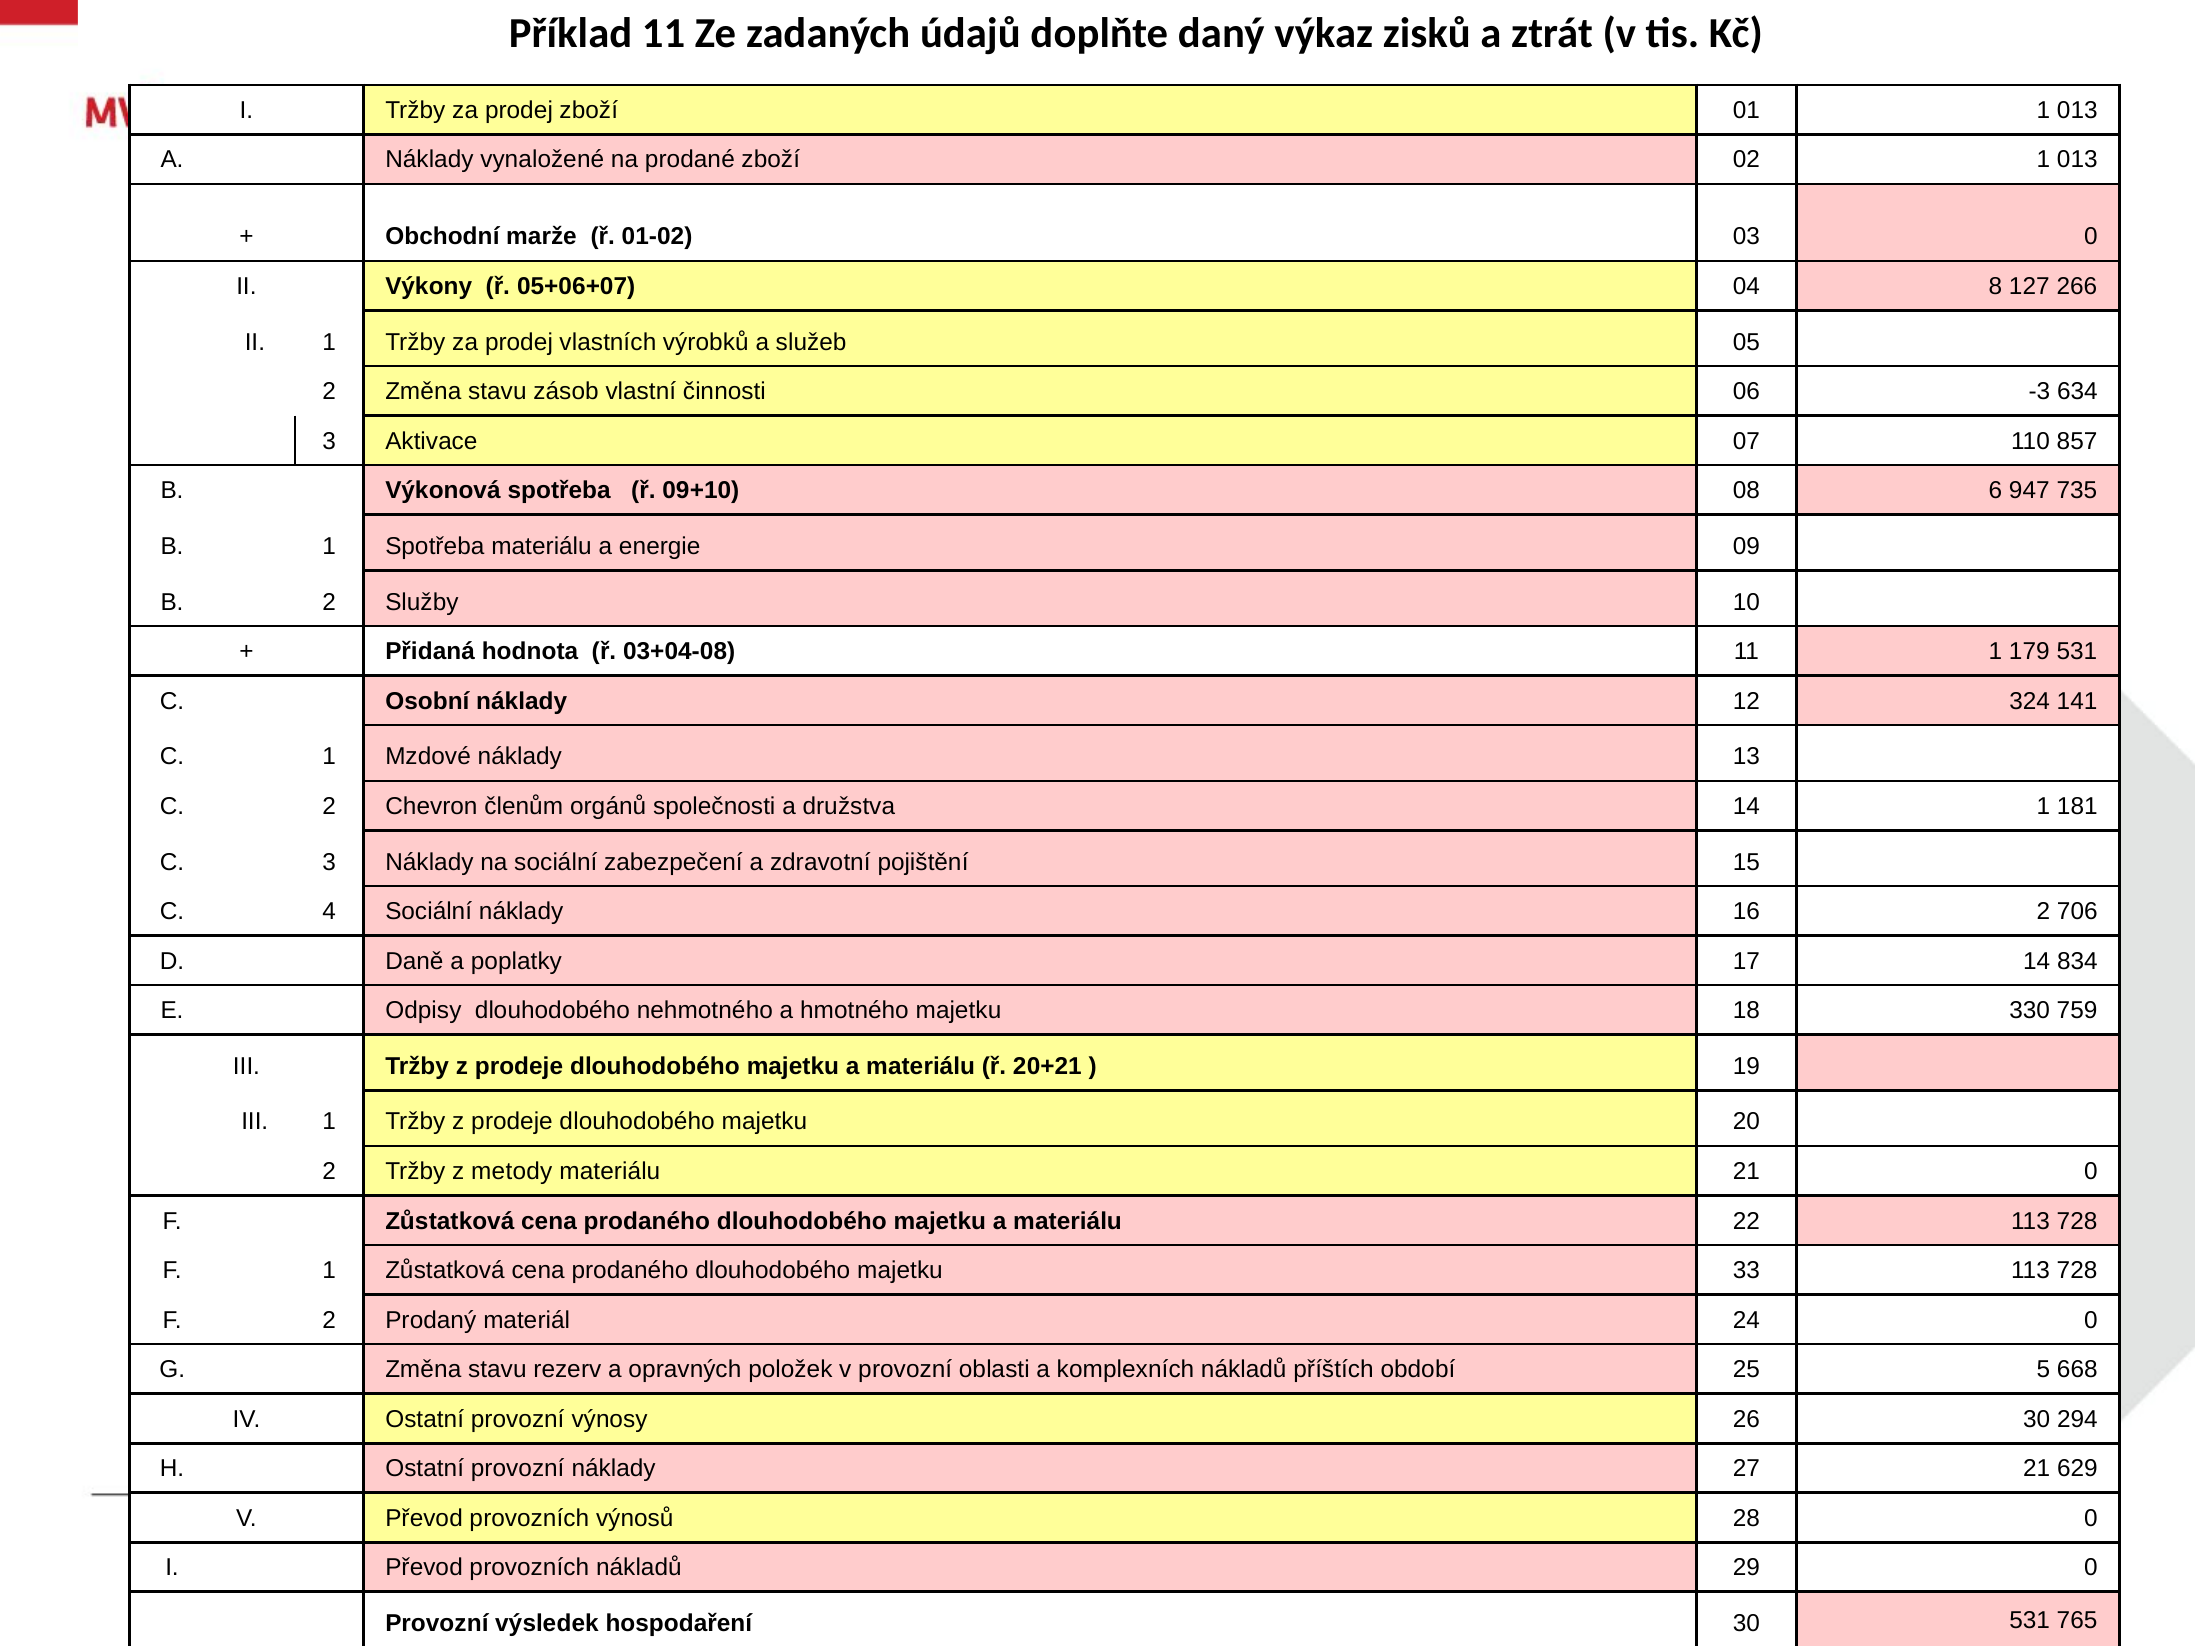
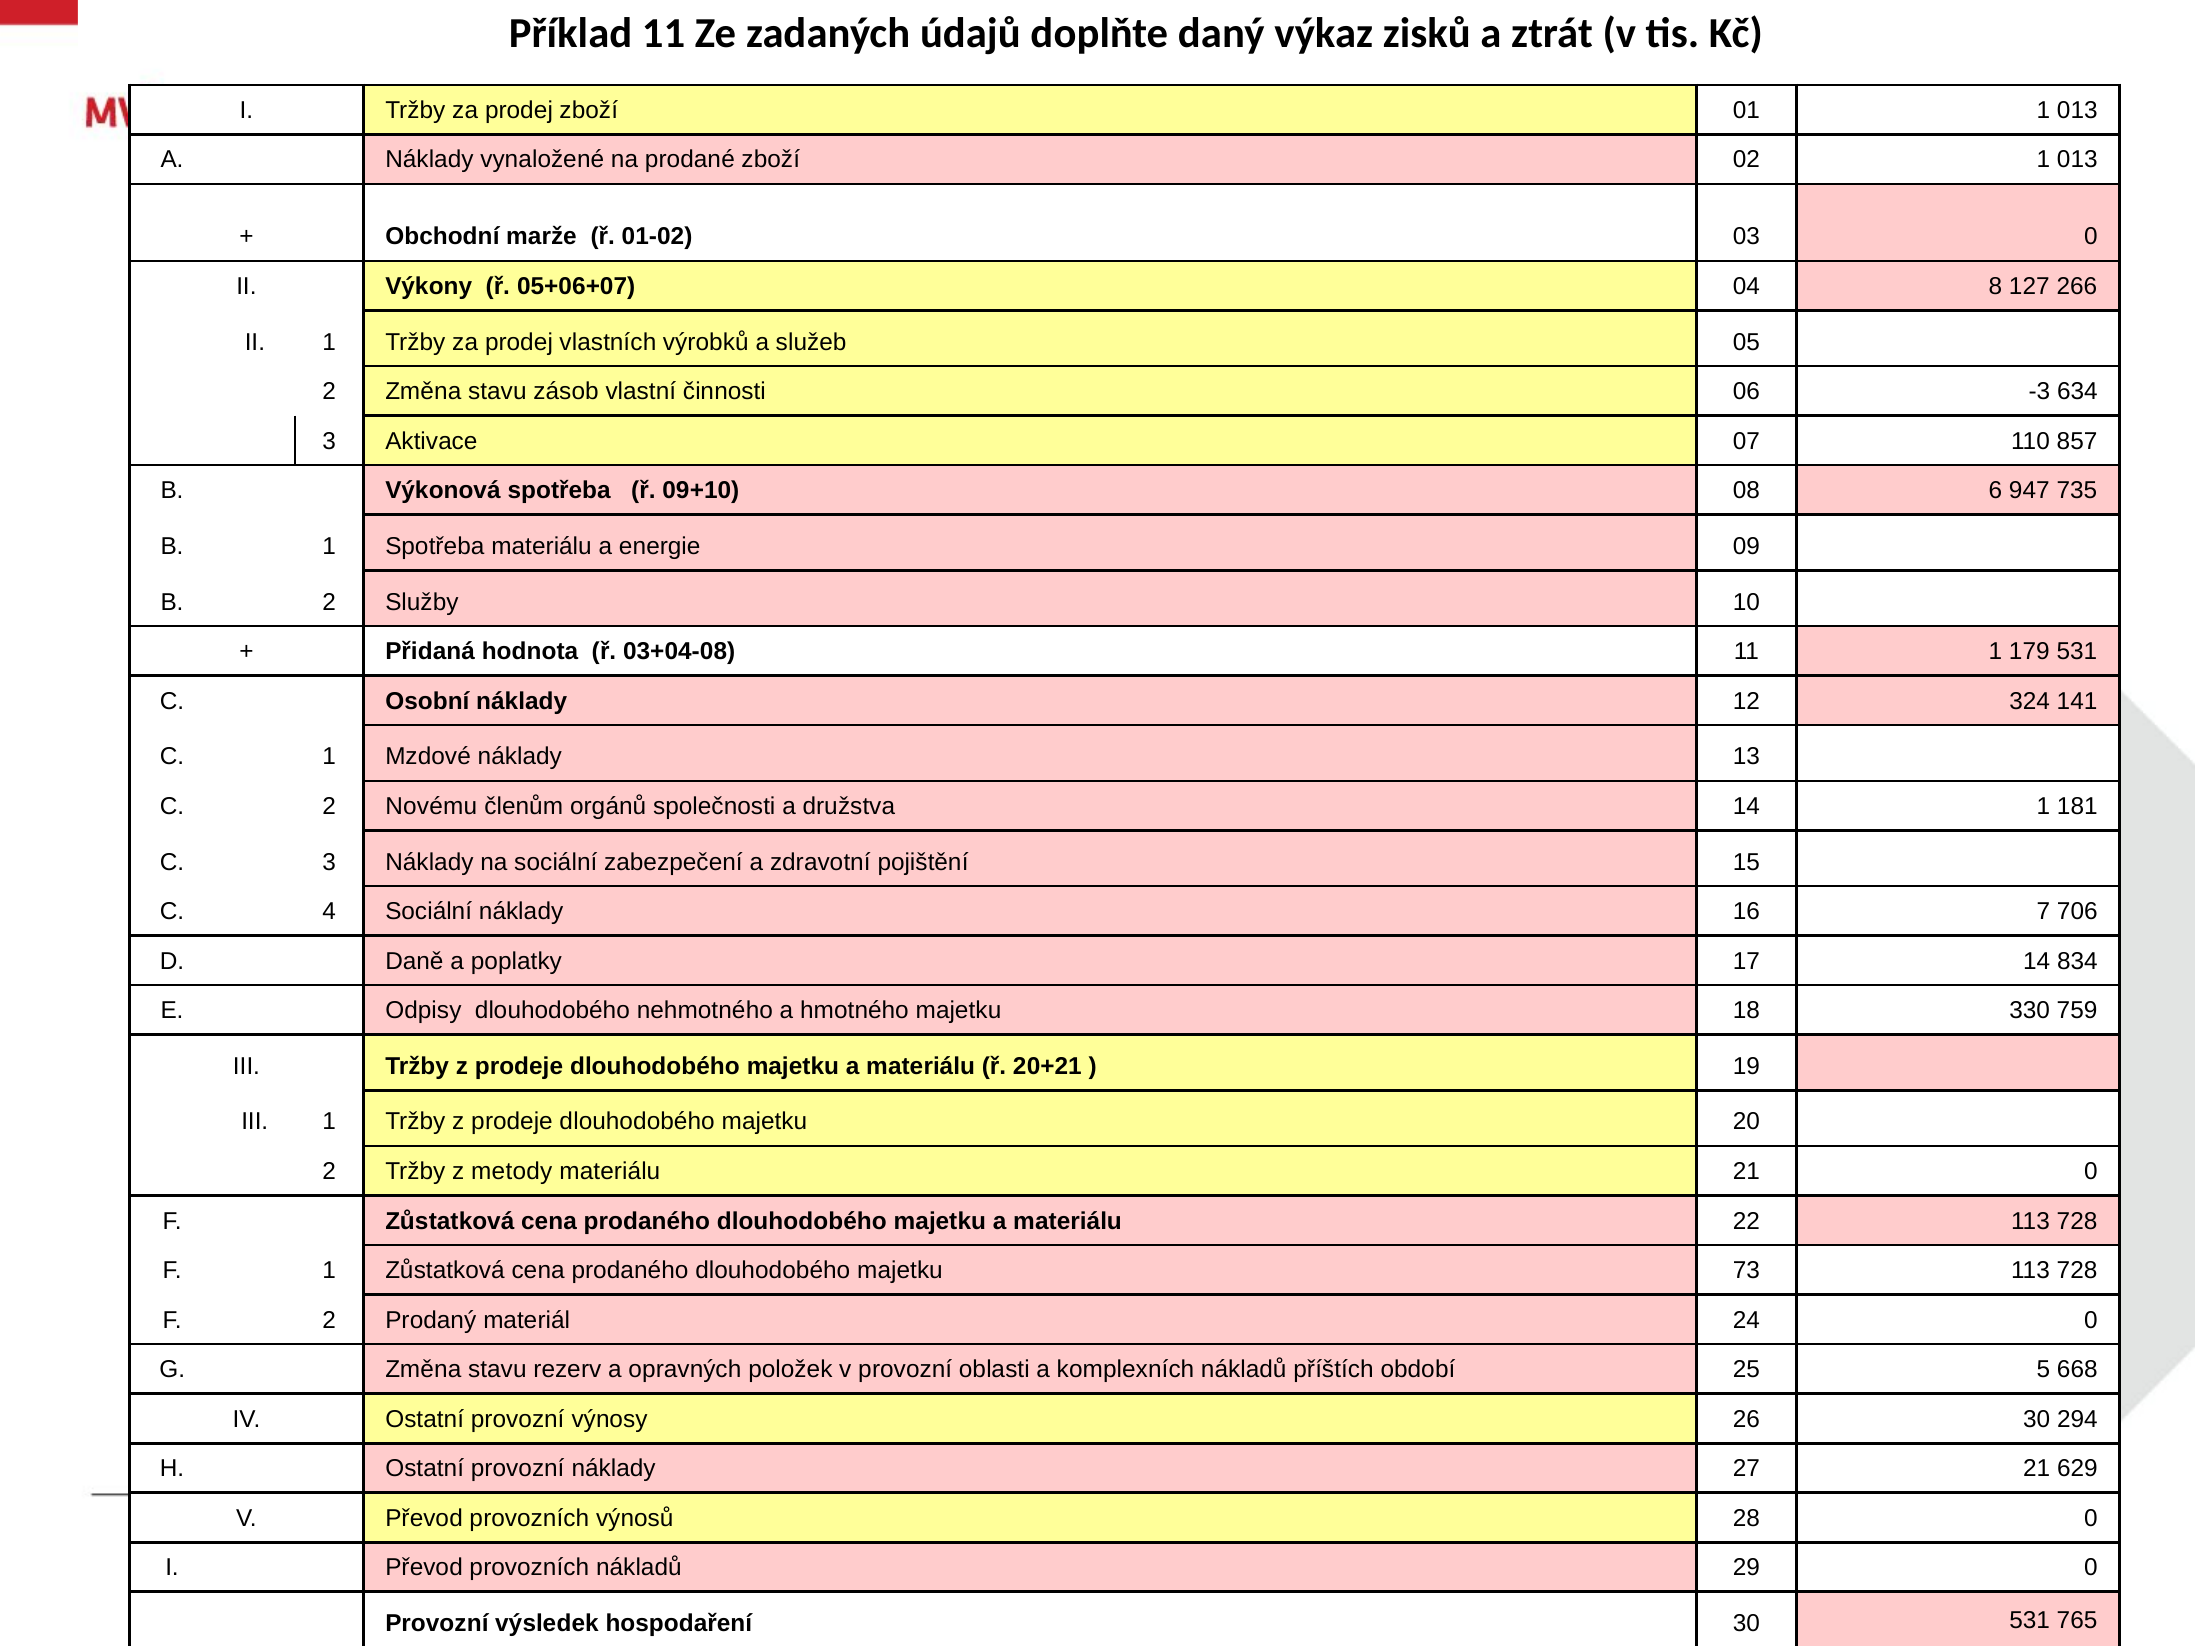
Chevron: Chevron -> Novému
16 2: 2 -> 7
33: 33 -> 73
